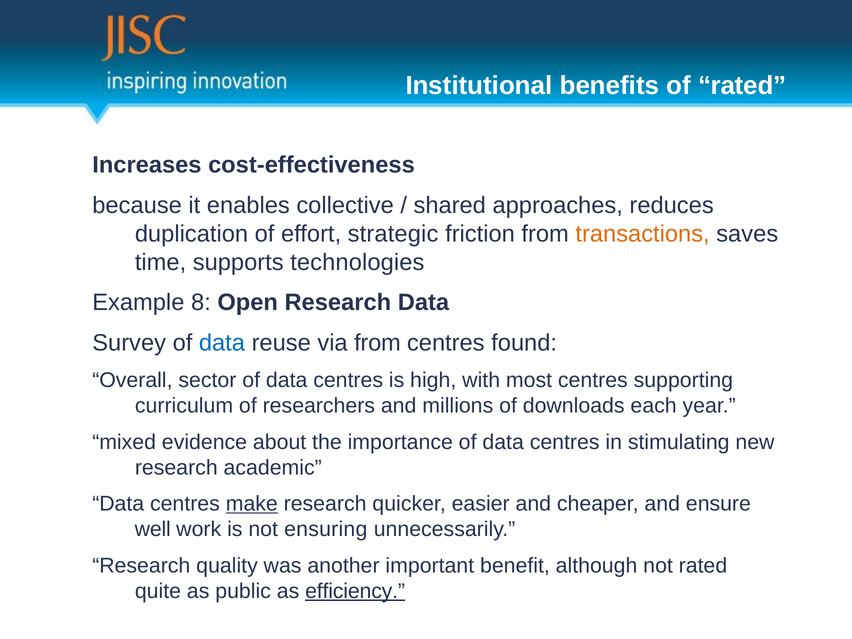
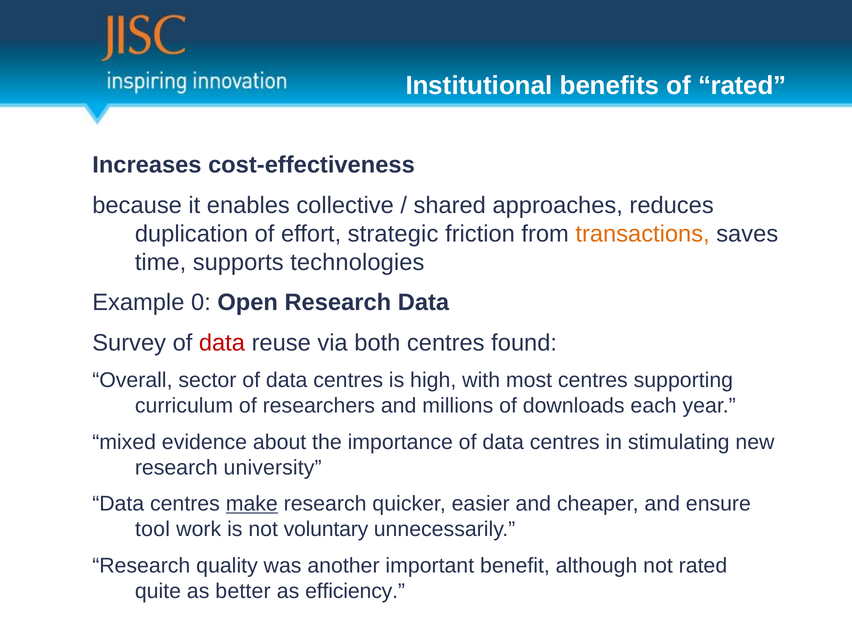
8: 8 -> 0
data at (222, 343) colour: blue -> red
via from: from -> both
academic: academic -> university
well: well -> tool
ensuring: ensuring -> voluntary
public: public -> better
efficiency underline: present -> none
